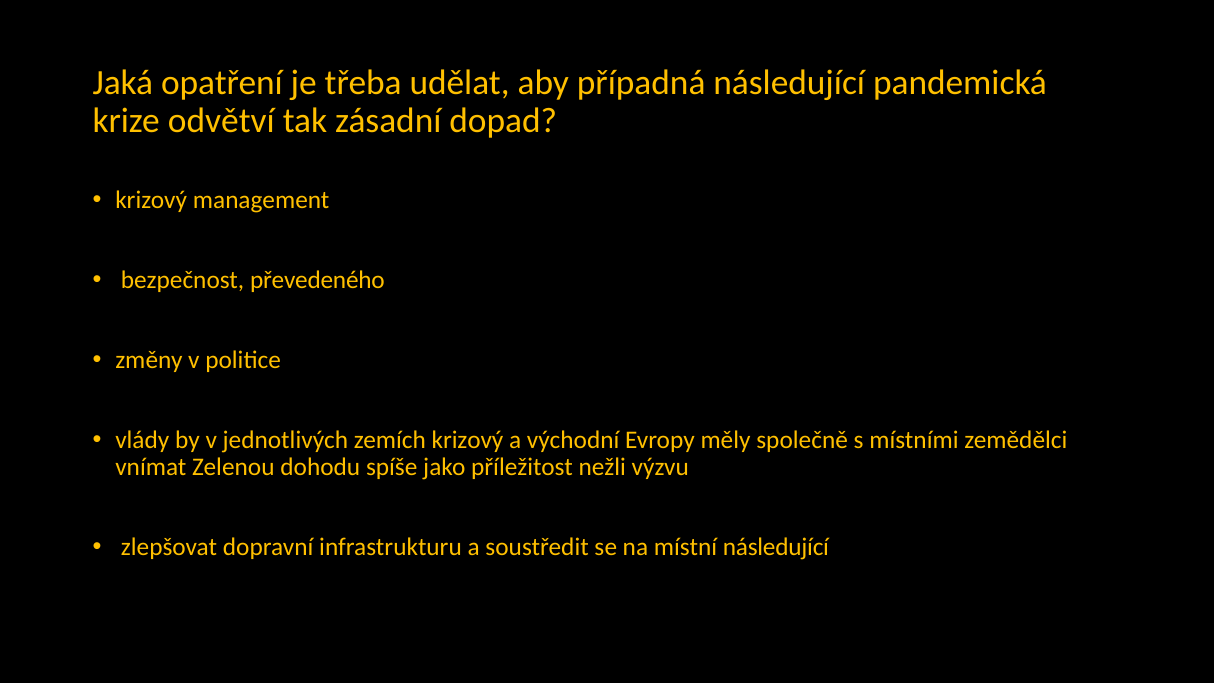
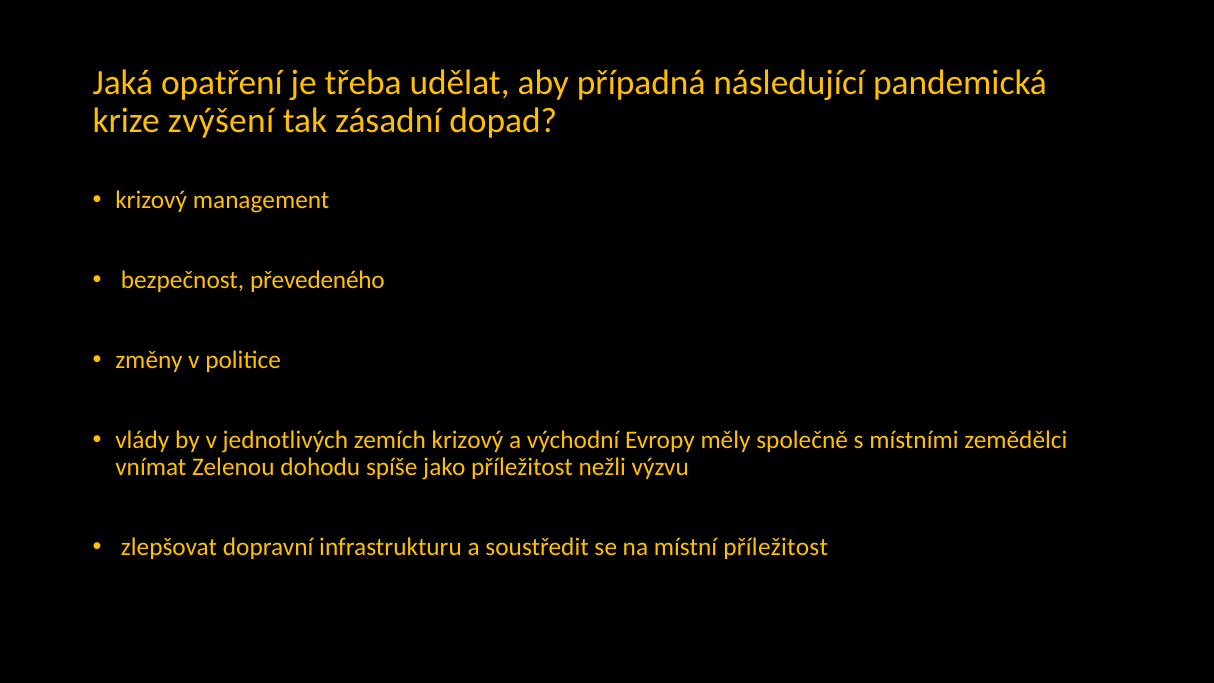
odvětví: odvětví -> zvýšení
místní následující: následující -> příležitost
